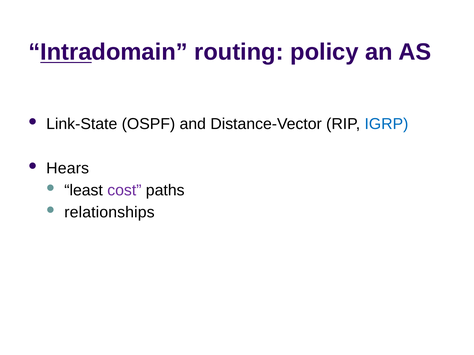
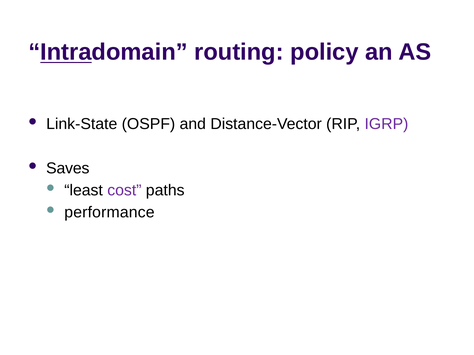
IGRP colour: blue -> purple
Hears: Hears -> Saves
relationships: relationships -> performance
